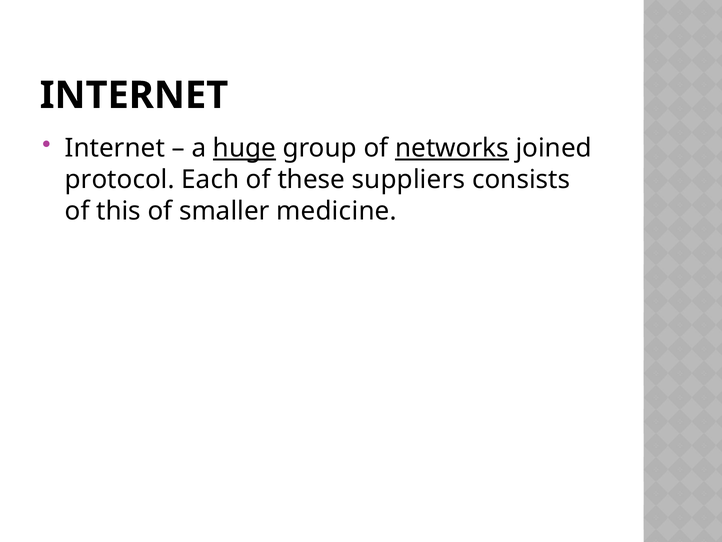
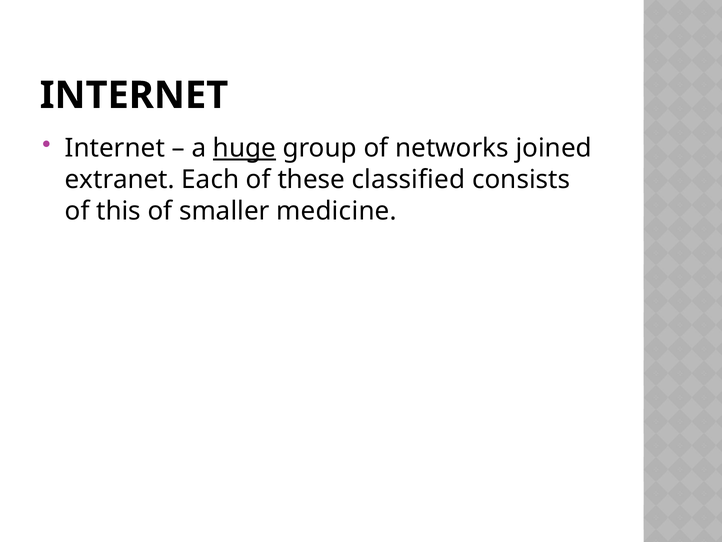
networks underline: present -> none
protocol: protocol -> extranet
suppliers: suppliers -> classified
